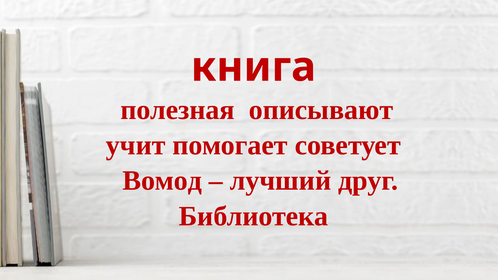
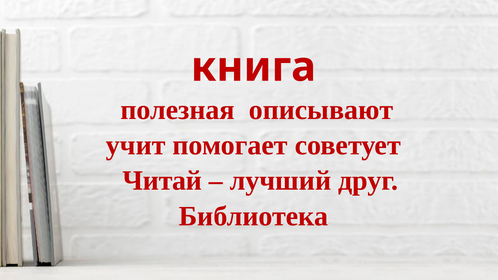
Вомод: Вомод -> Читай
